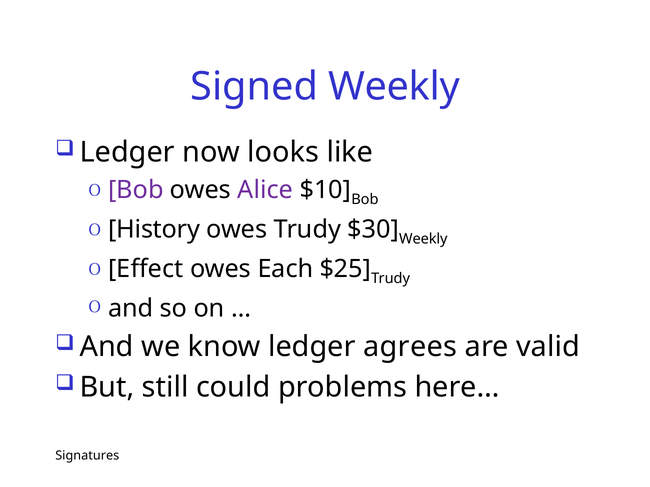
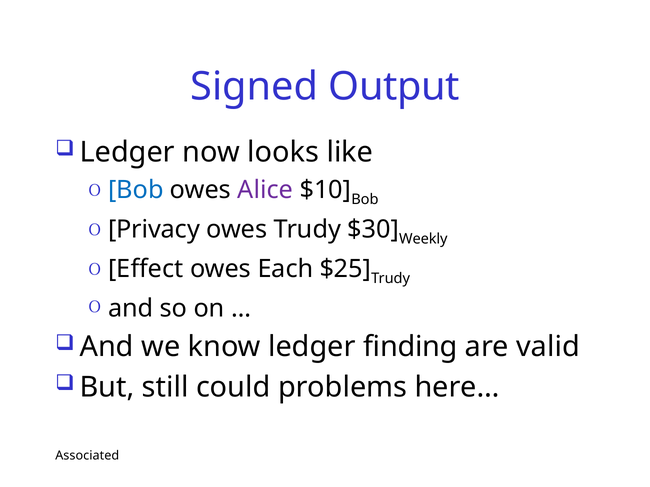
Signed Weekly: Weekly -> Output
Bob at (136, 190) colour: purple -> blue
History: History -> Privacy
agrees: agrees -> finding
Signatures: Signatures -> Associated
